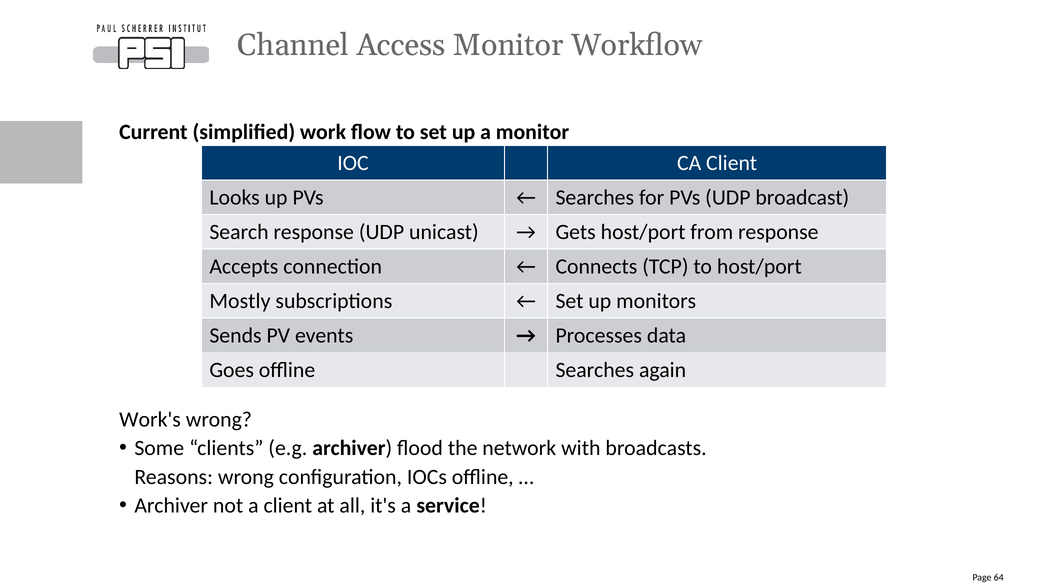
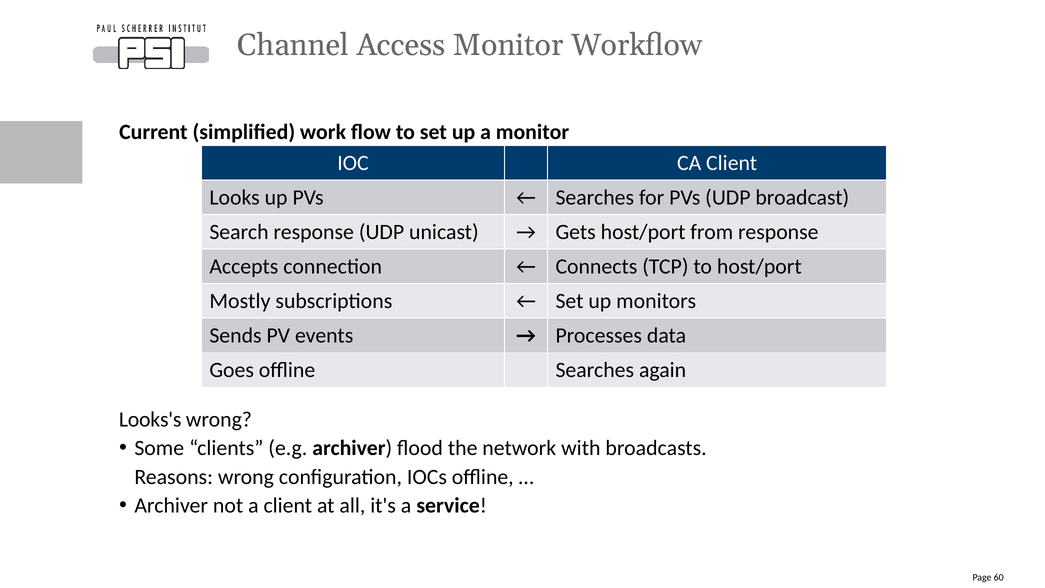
Work's: Work's -> Looks's
64: 64 -> 60
